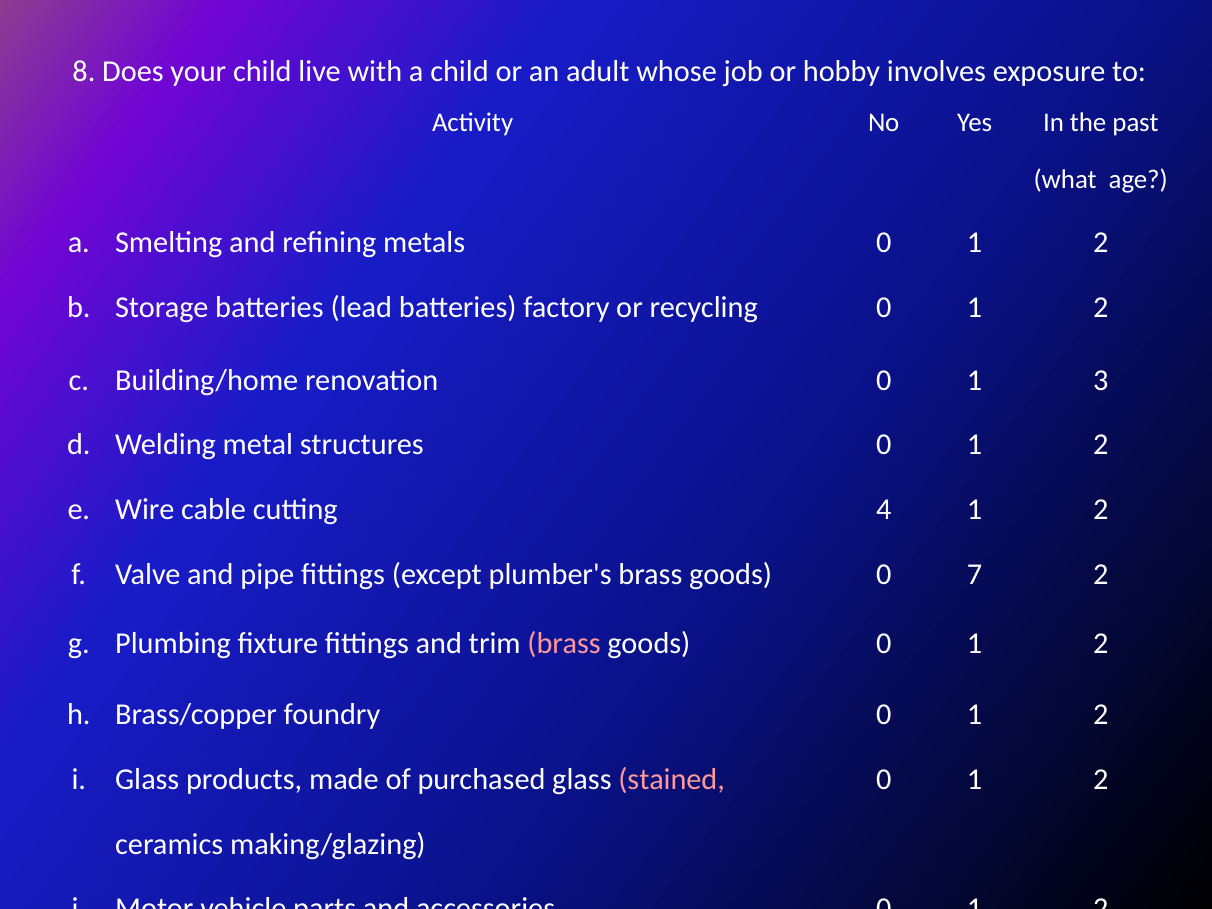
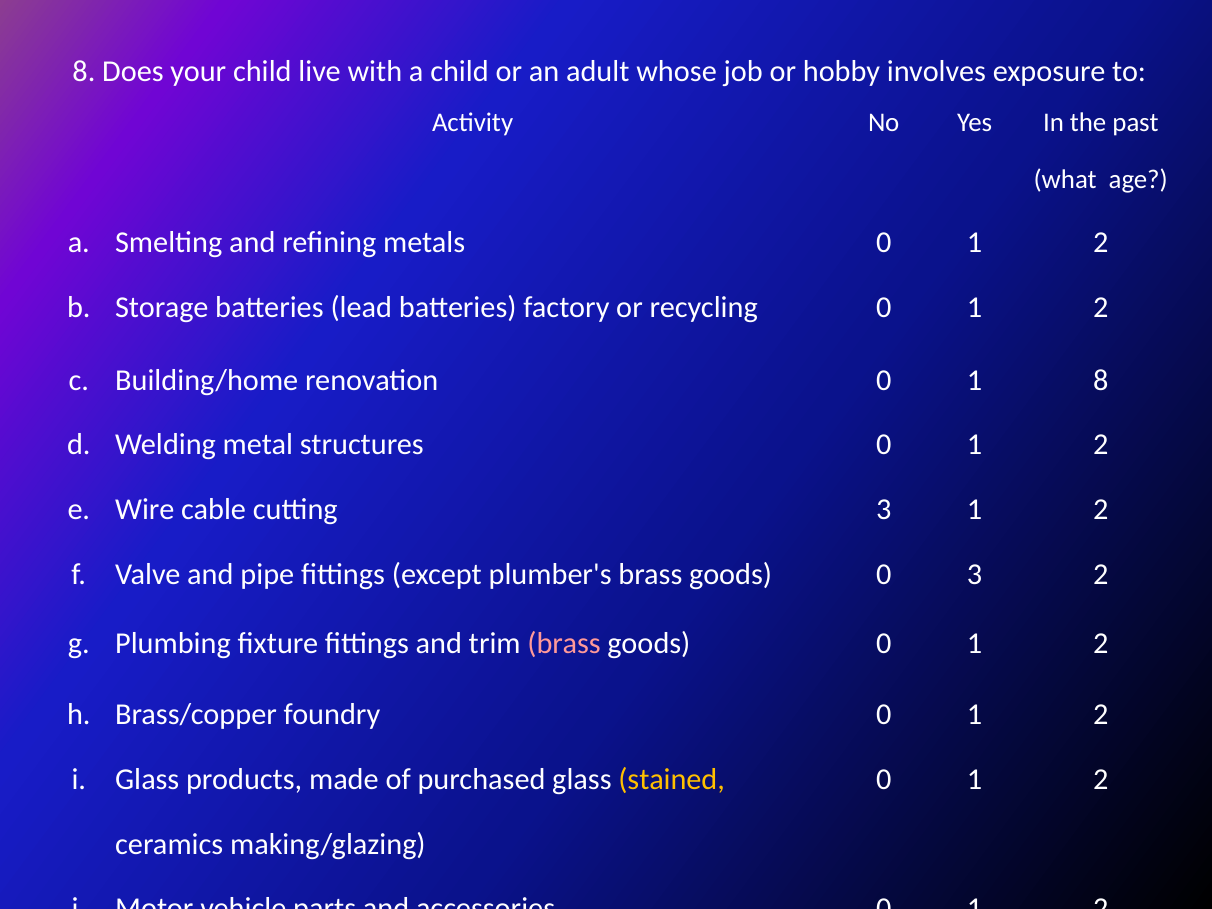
1 3: 3 -> 8
cutting 4: 4 -> 3
0 7: 7 -> 3
stained colour: pink -> yellow
